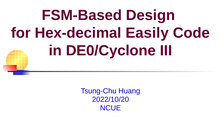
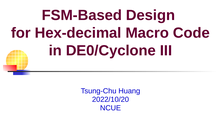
Easily: Easily -> Macro
